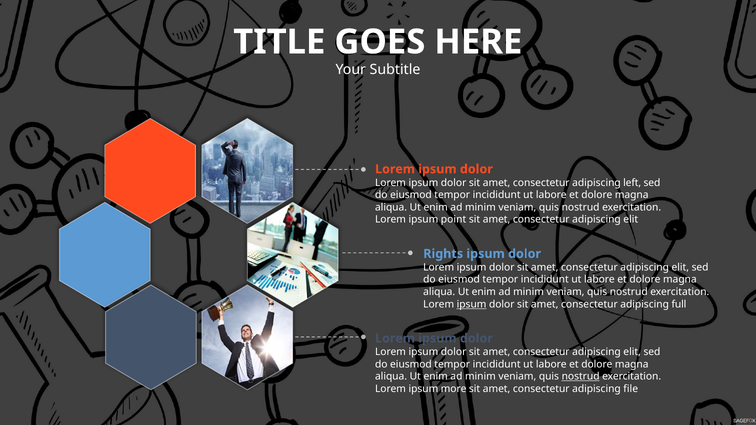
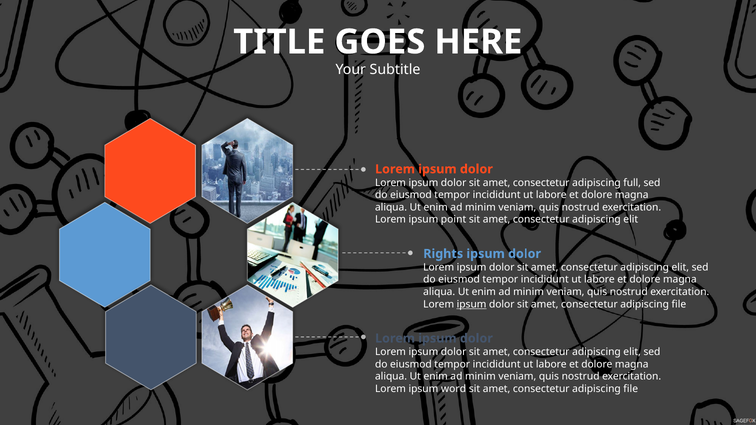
left: left -> full
full at (679, 304): full -> file
nostrud at (581, 377) underline: present -> none
more: more -> word
